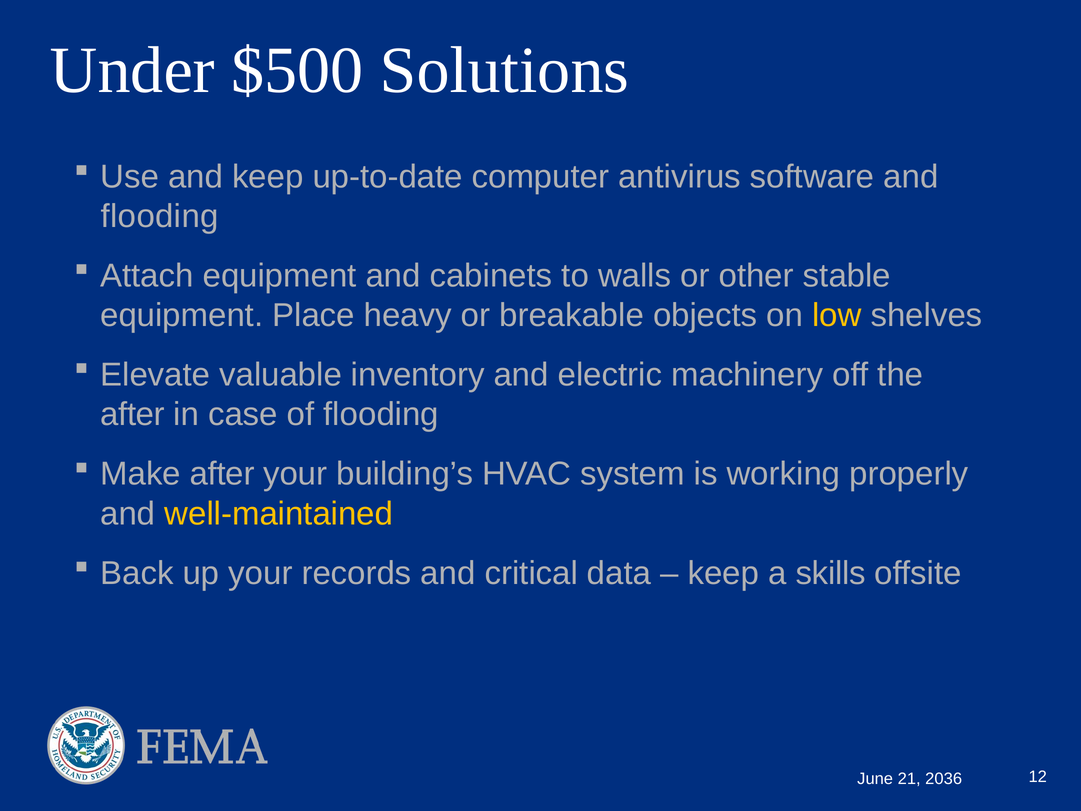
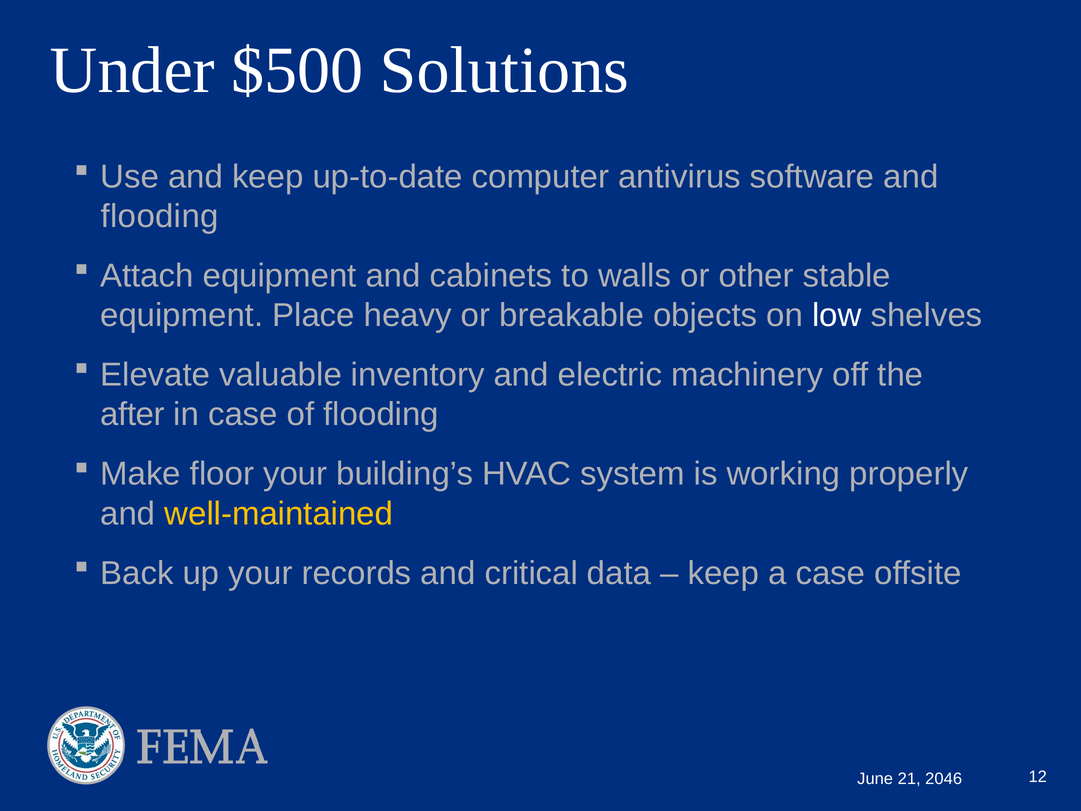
low colour: yellow -> white
Make after: after -> floor
a skills: skills -> case
2036: 2036 -> 2046
